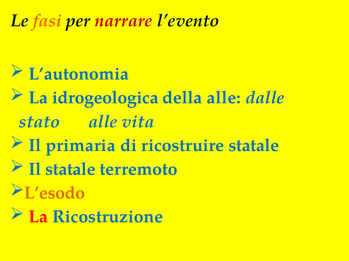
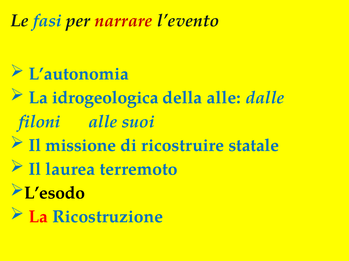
fasi colour: orange -> blue
stato: stato -> filoni
vita: vita -> suoi
primaria: primaria -> missione
Il statale: statale -> laurea
L’esodo colour: orange -> black
